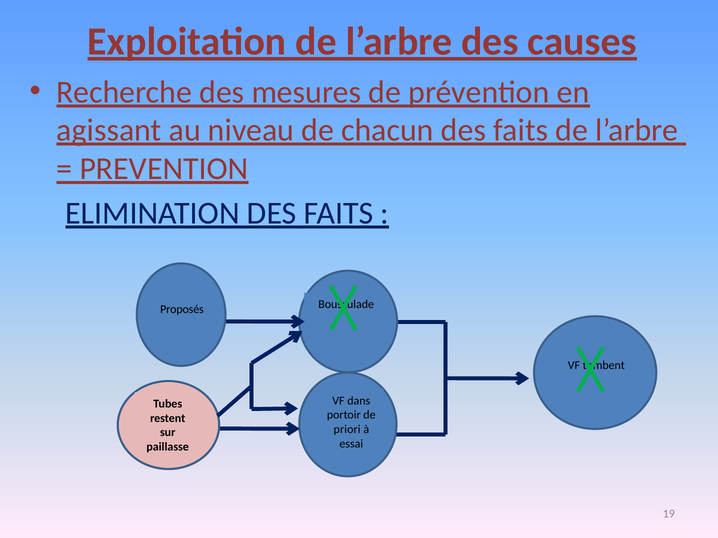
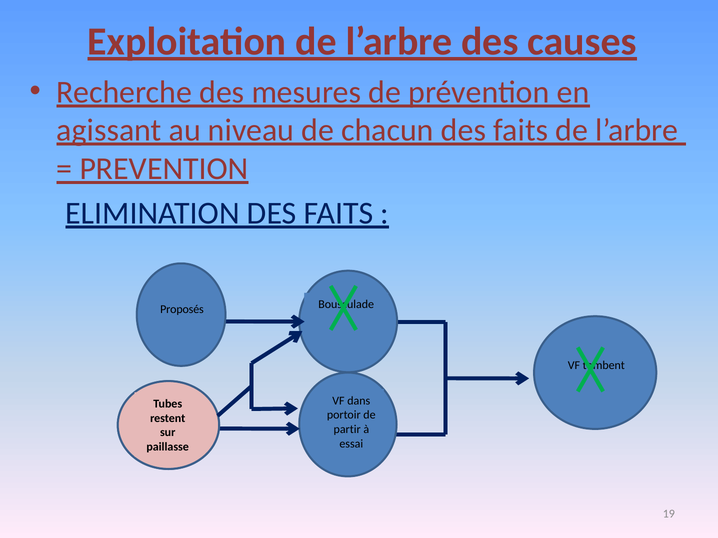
priori: priori -> partir
